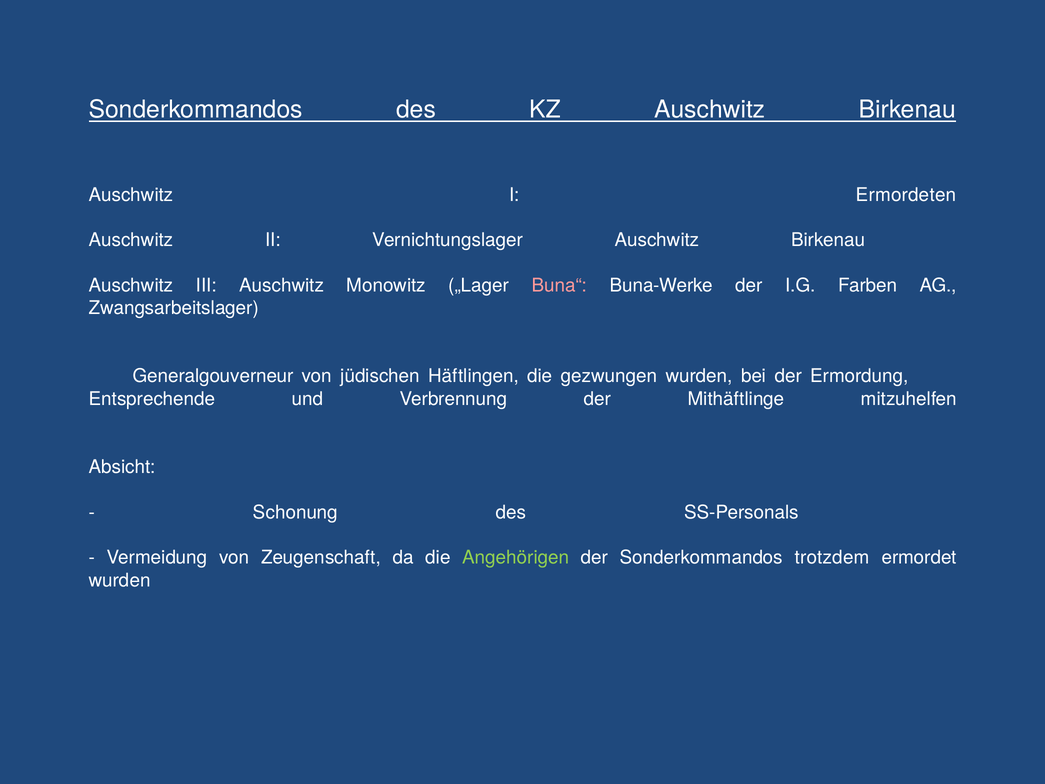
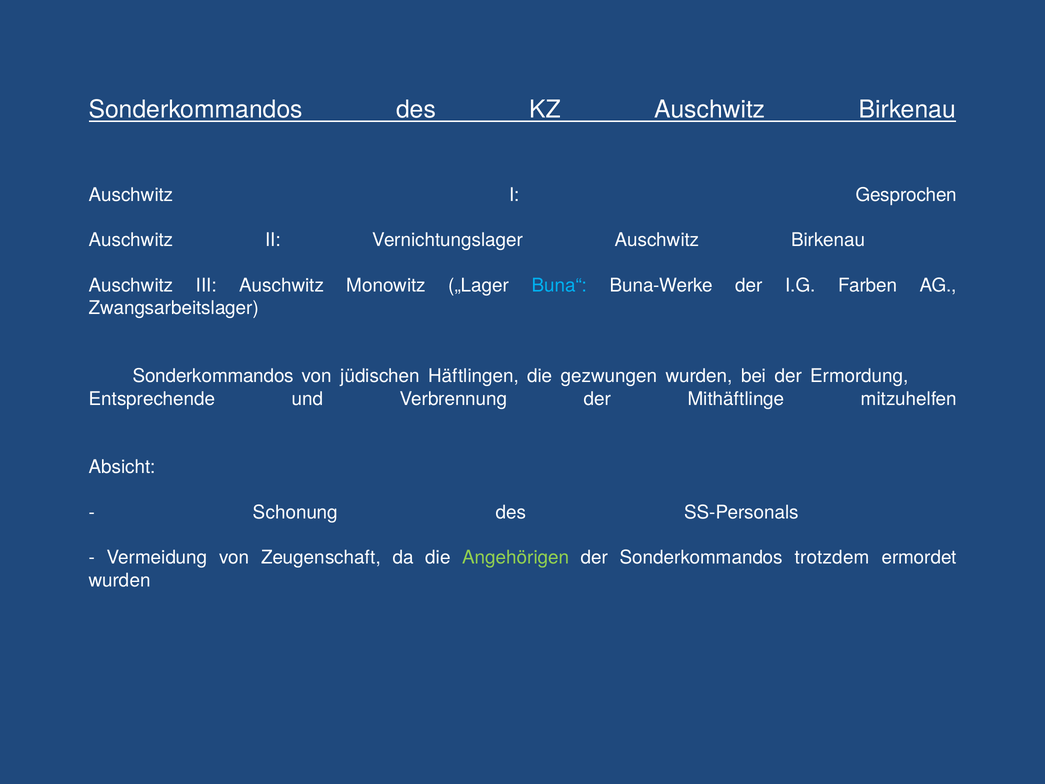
Ermordeten: Ermordeten -> Gesprochen
Buna“ colour: pink -> light blue
Generalgouverneur at (213, 376): Generalgouverneur -> Sonderkommandos
